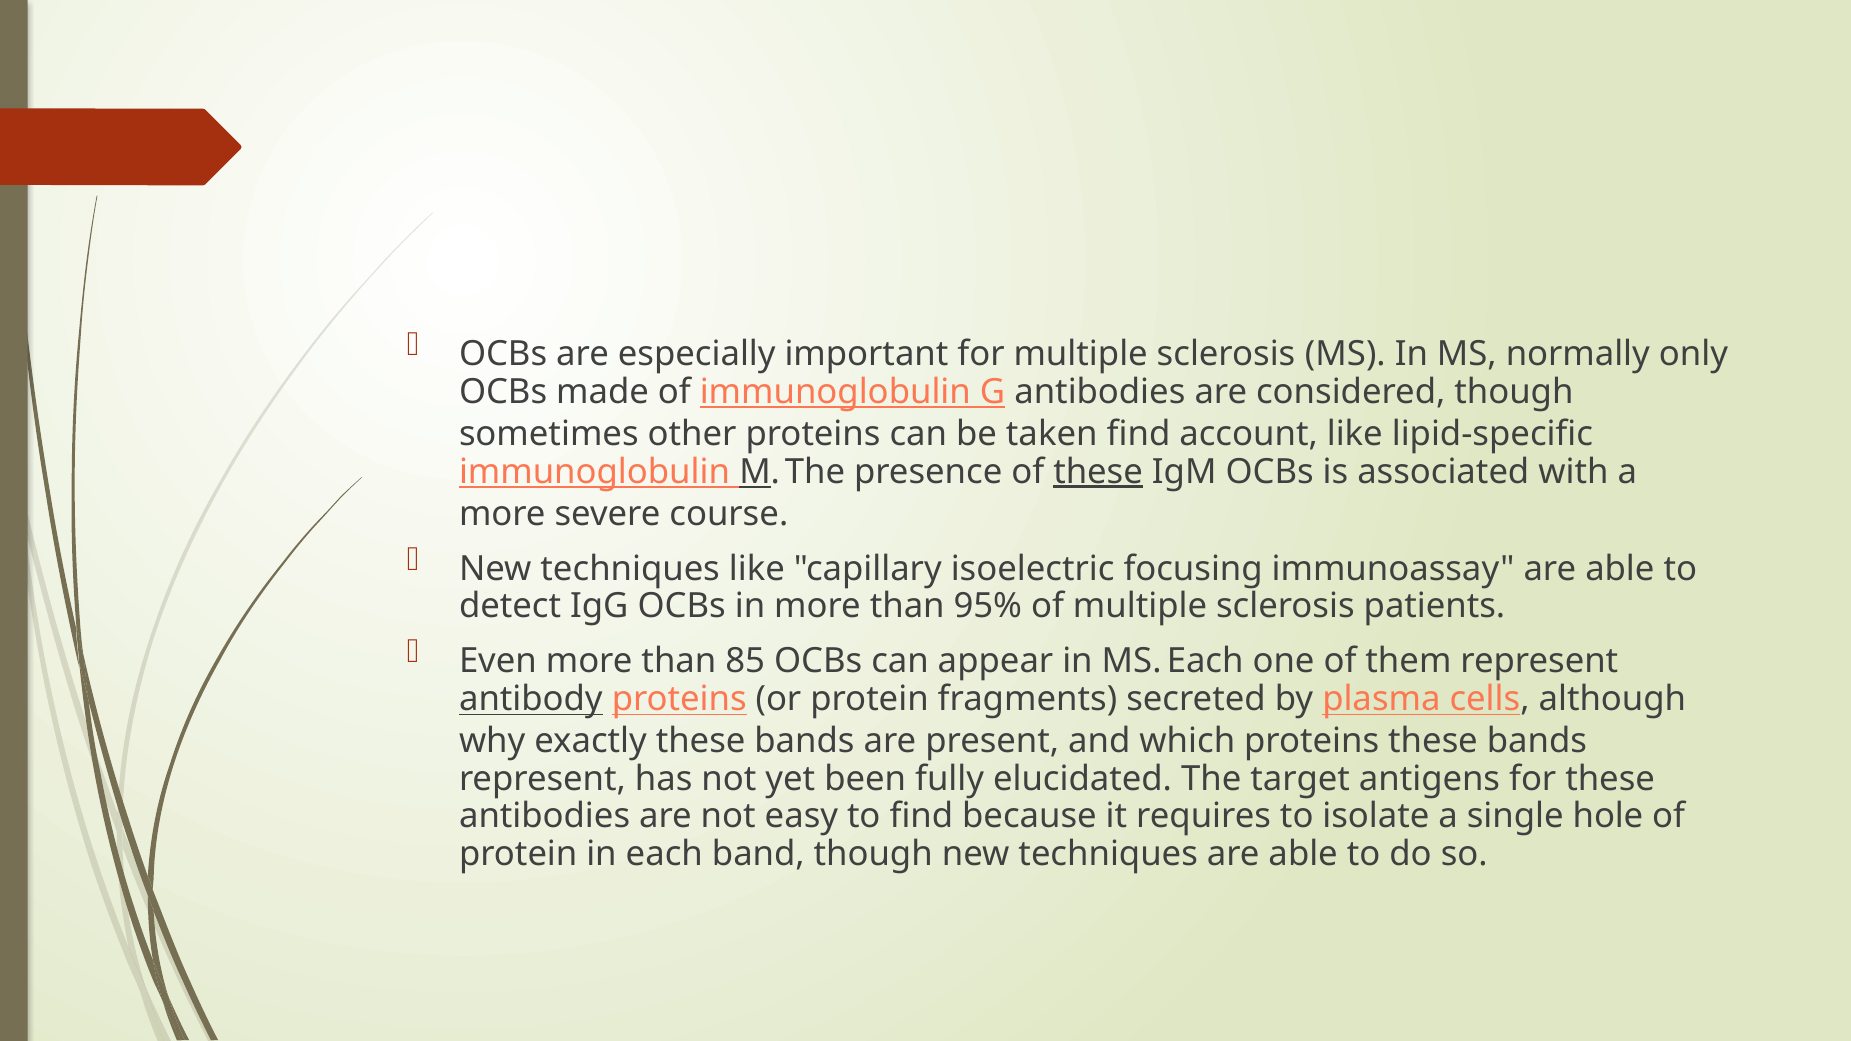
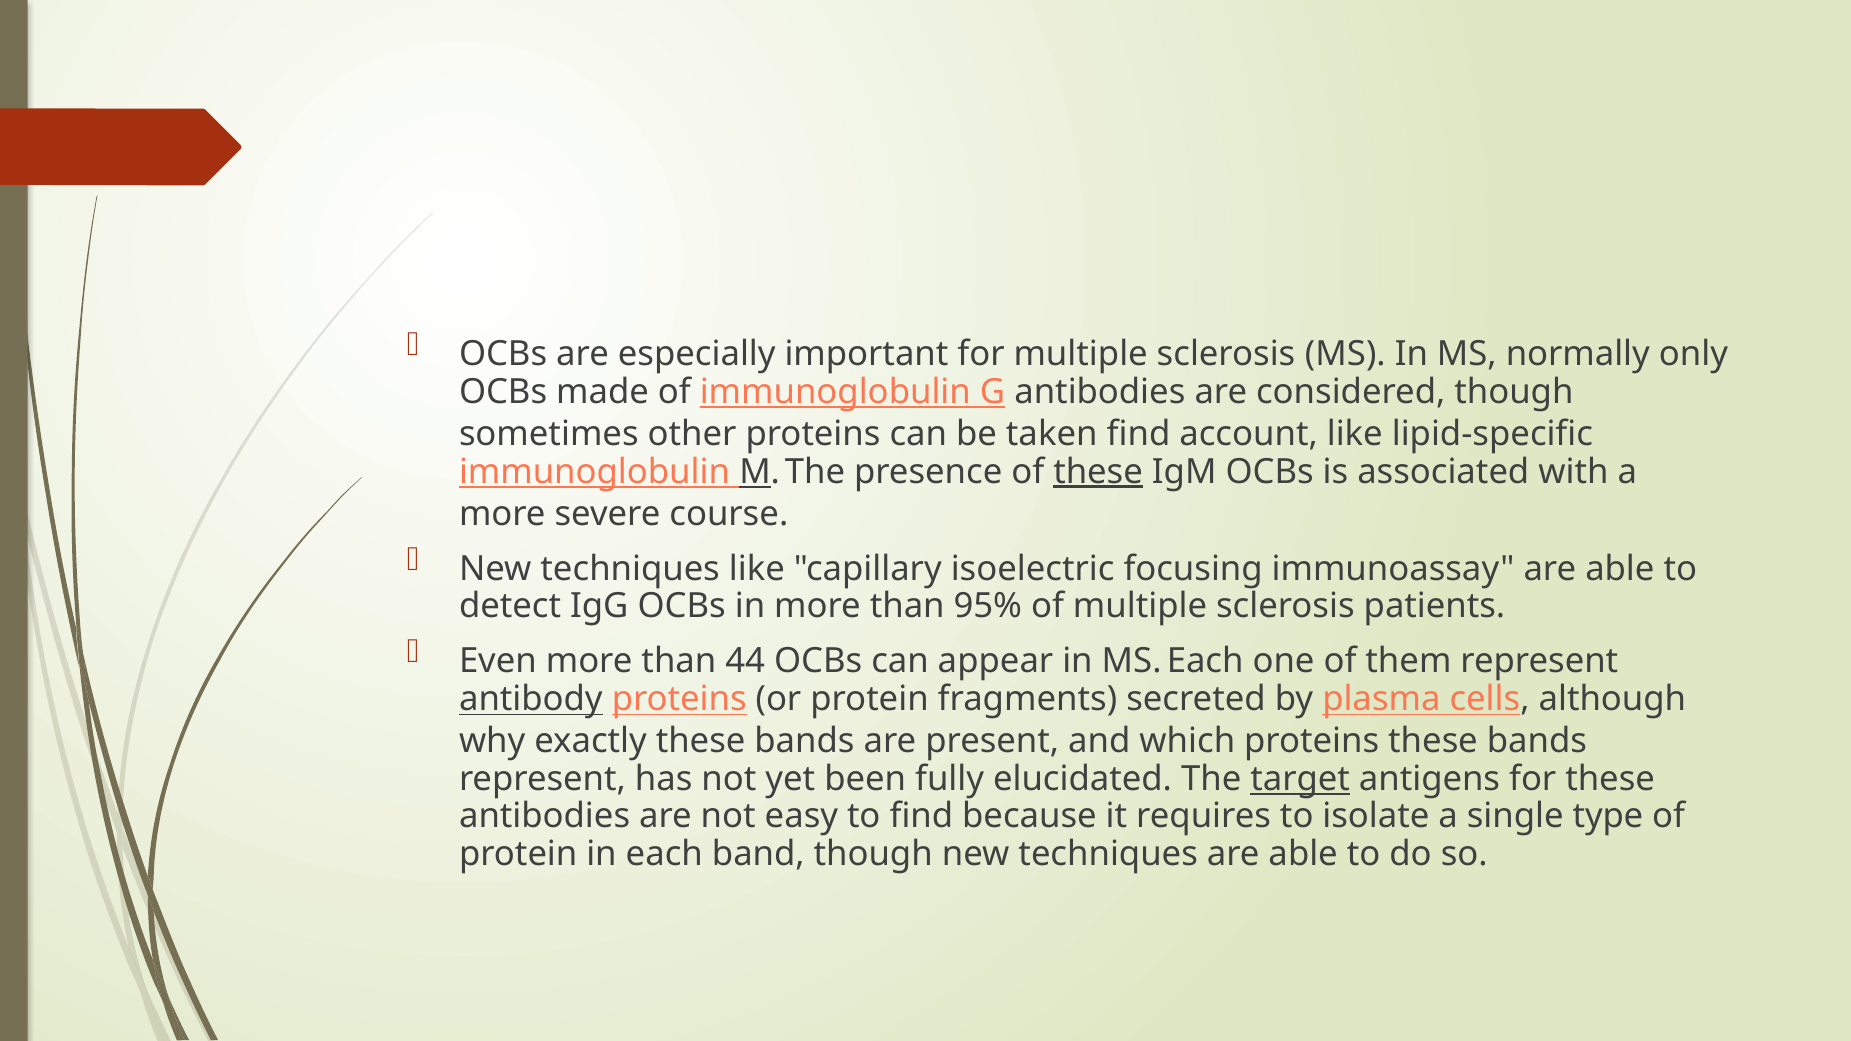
85: 85 -> 44
target underline: none -> present
hole: hole -> type
